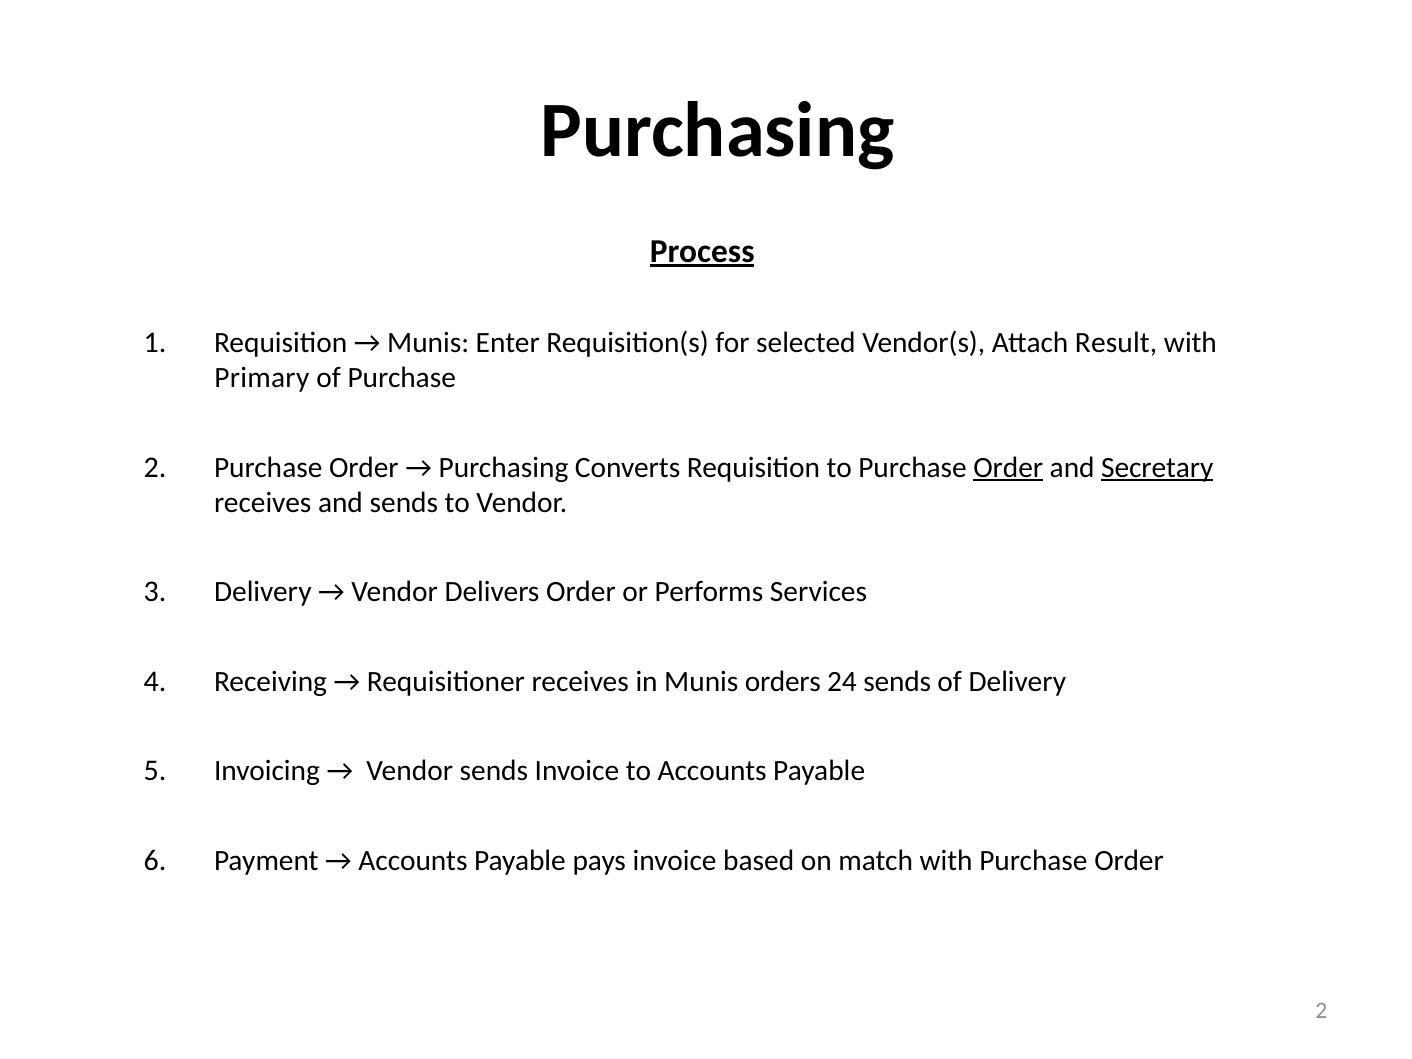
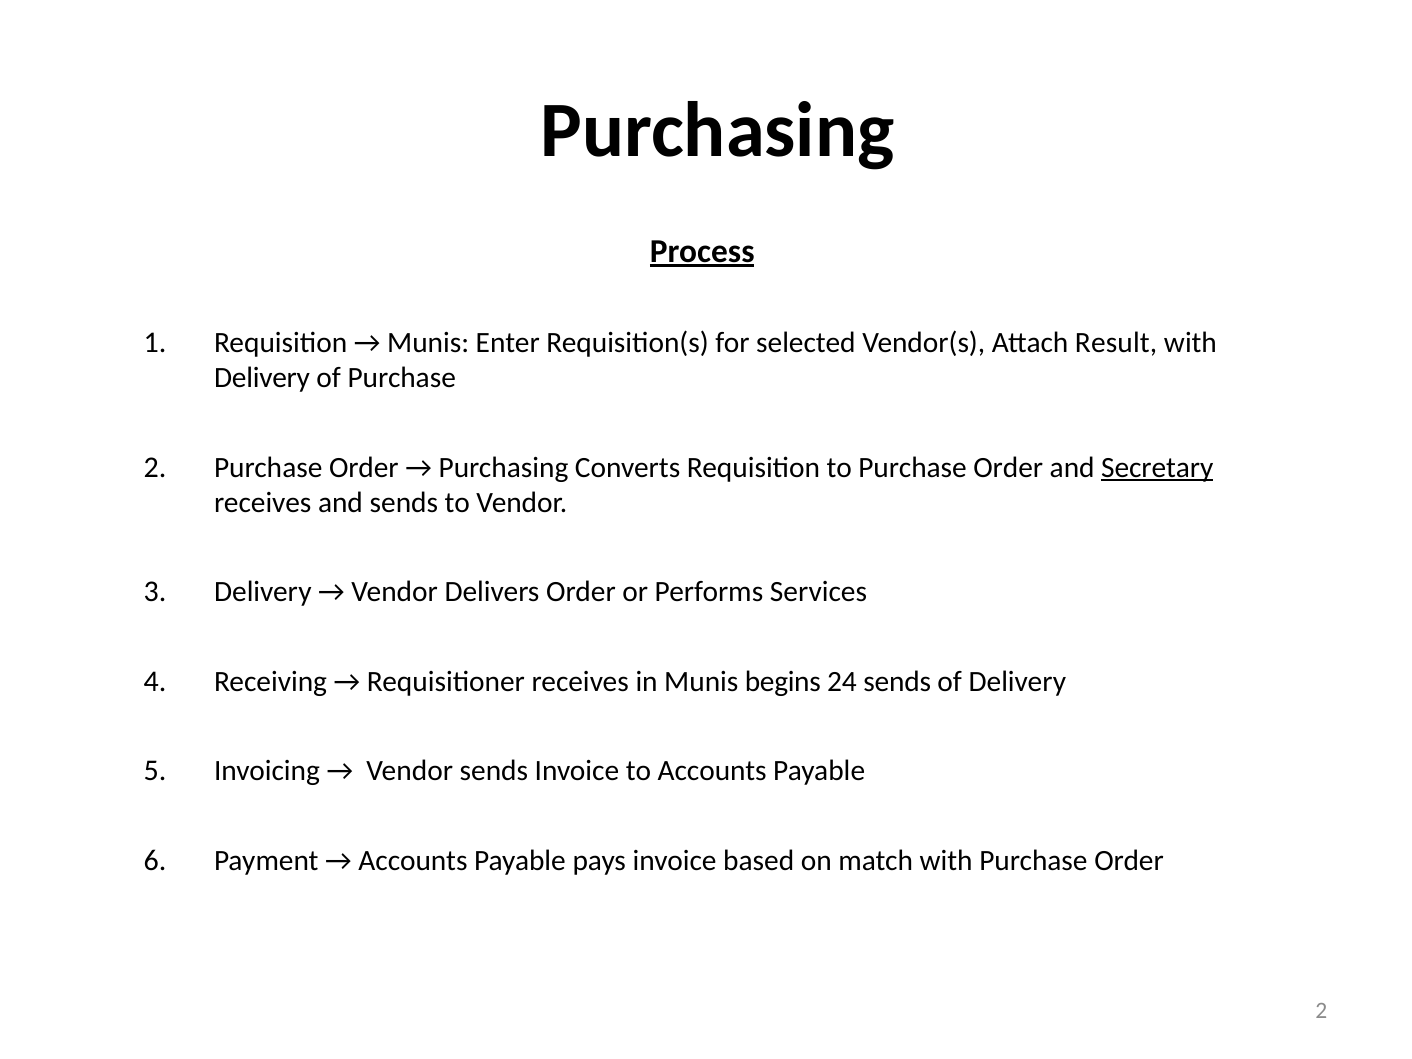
Primary at (262, 378): Primary -> Delivery
Order at (1008, 468) underline: present -> none
orders: orders -> begins
